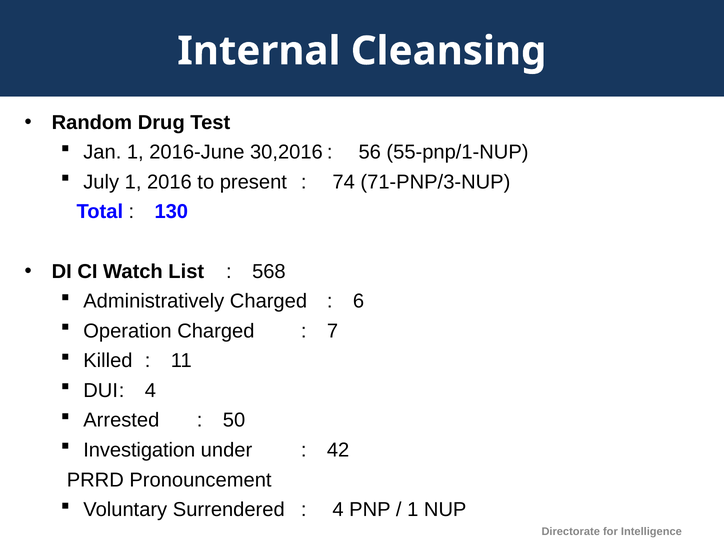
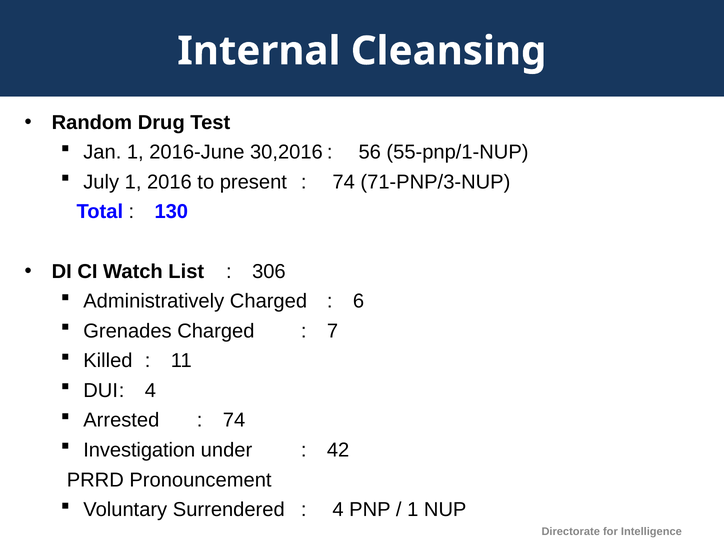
568: 568 -> 306
Operation: Operation -> Grenades
50 at (234, 420): 50 -> 74
